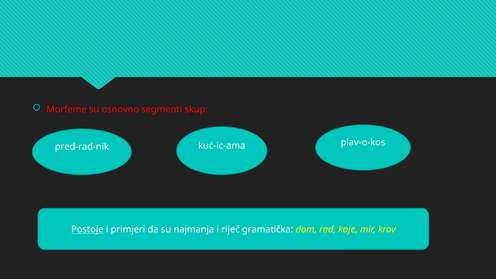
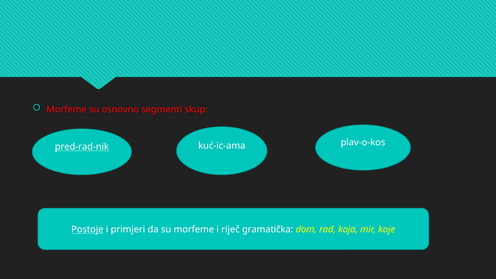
pred-rad-nik underline: none -> present
su najmanja: najmanja -> morfeme
koje: koje -> koja
krov: krov -> koje
